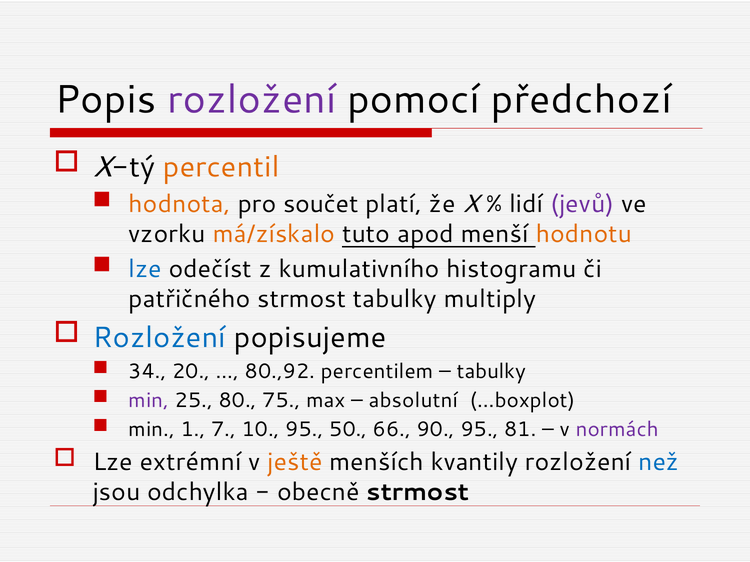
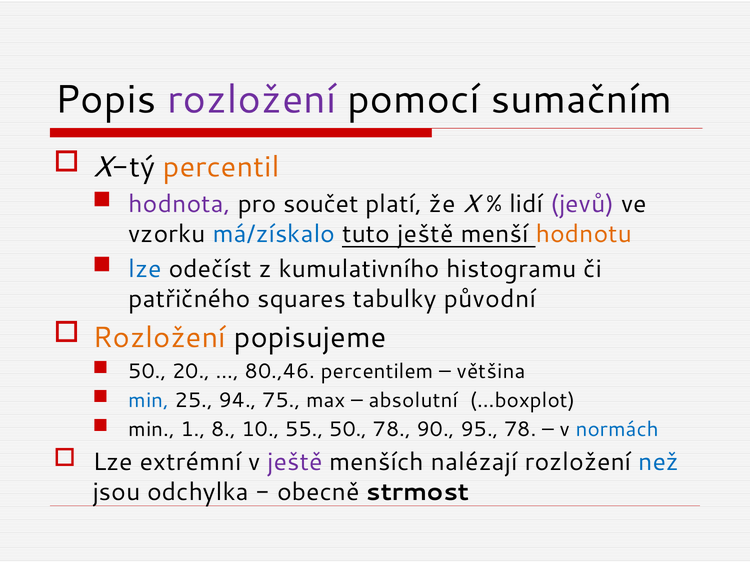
předchozí: předchozí -> sumačním
hodnota colour: orange -> purple
má/získalo colour: orange -> blue
tuto apod: apod -> ještě
patřičného strmost: strmost -> squares
multiply: multiply -> původní
Rozložení at (159, 338) colour: blue -> orange
34 at (147, 371): 34 -> 50
80.,92: 80.,92 -> 80.,46
tabulky at (491, 371): tabulky -> většina
min at (149, 401) colour: purple -> blue
80: 80 -> 94
7: 7 -> 8
10 95: 95 -> 55
50 66: 66 -> 78
95 81: 81 -> 78
normách colour: purple -> blue
ještě at (295, 463) colour: orange -> purple
kvantily: kvantily -> nalézají
